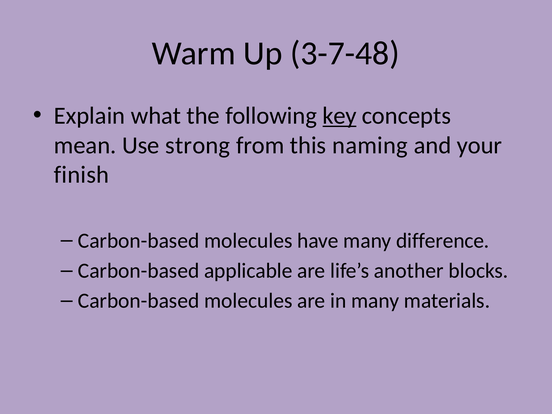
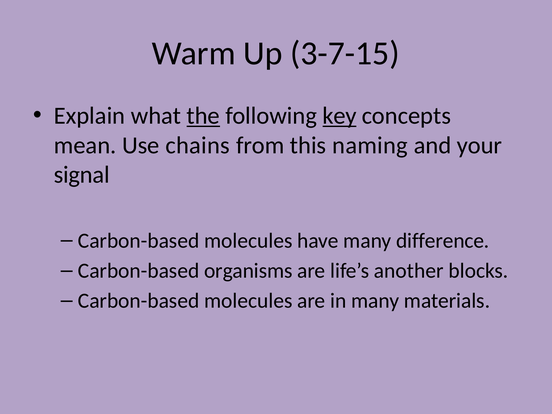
3-7-48: 3-7-48 -> 3-7-15
the underline: none -> present
strong: strong -> chains
finish: finish -> signal
applicable: applicable -> organisms
